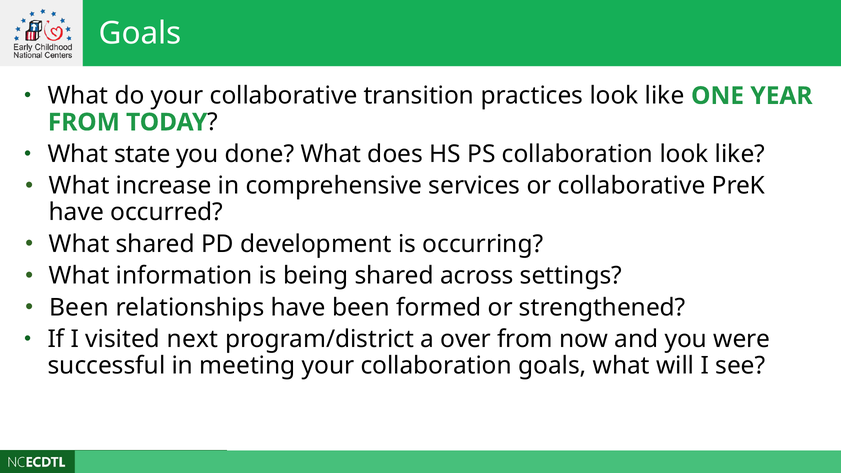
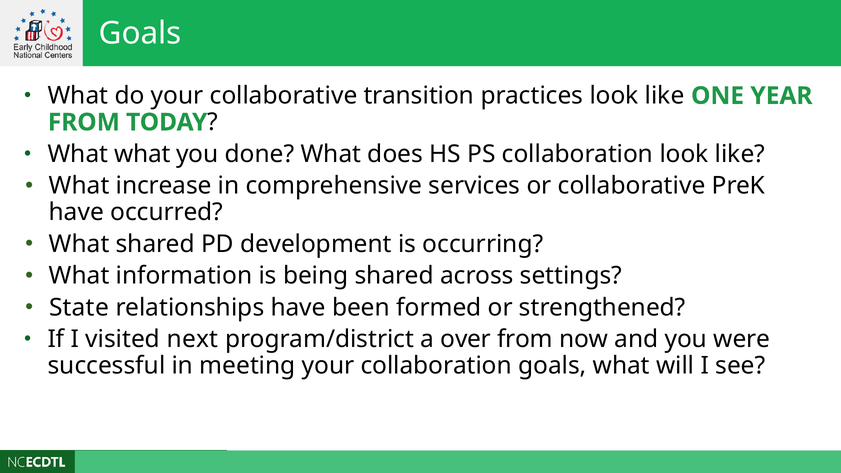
What state: state -> what
Been at (79, 308): Been -> State
